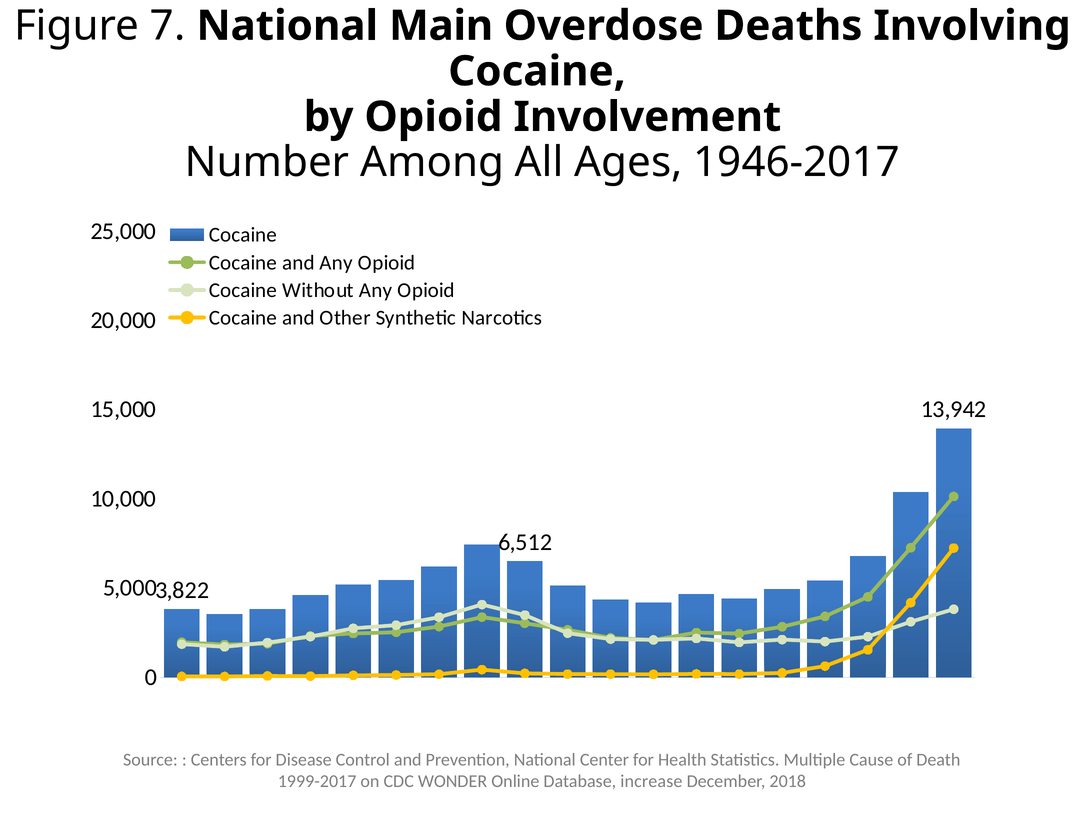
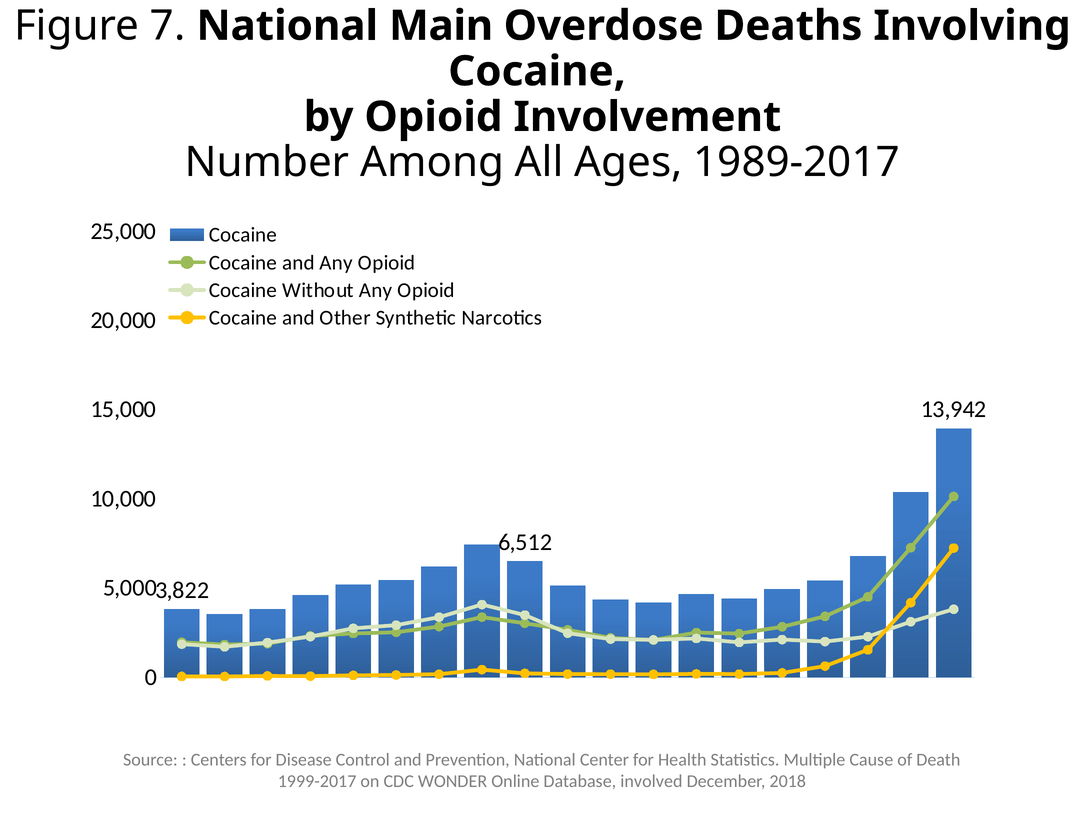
1946-2017: 1946-2017 -> 1989-2017
increase: increase -> involved
